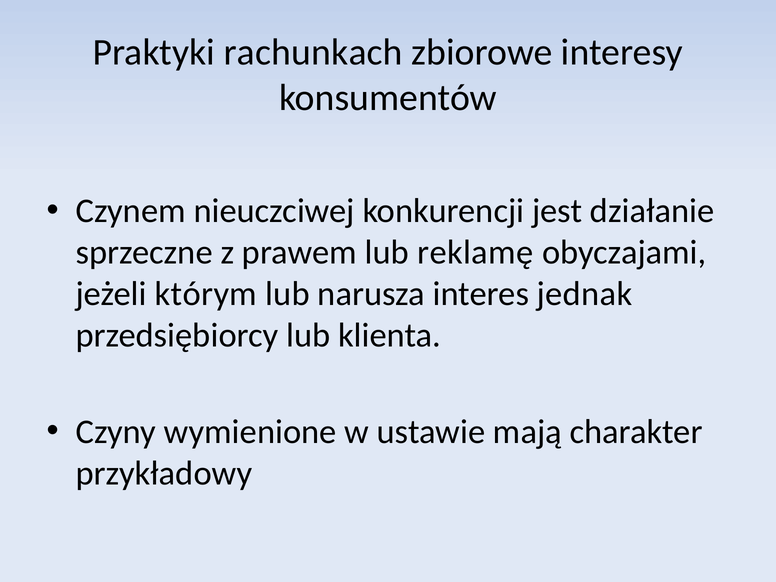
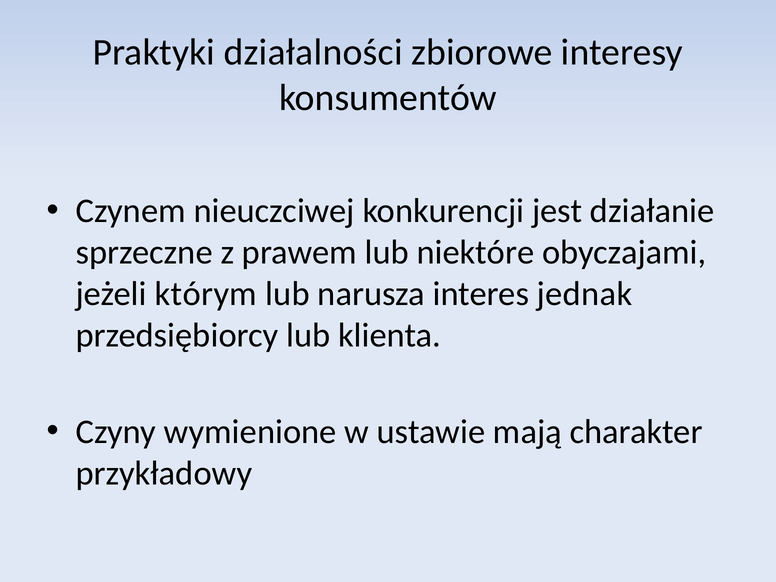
rachunkach: rachunkach -> działalności
reklamę: reklamę -> niektóre
